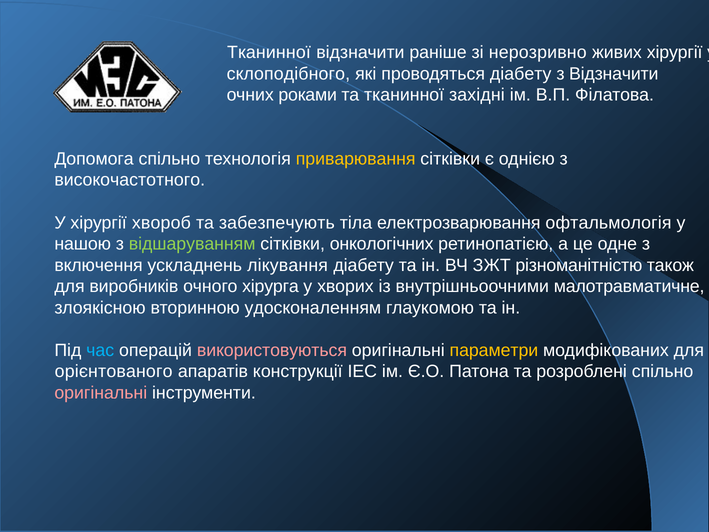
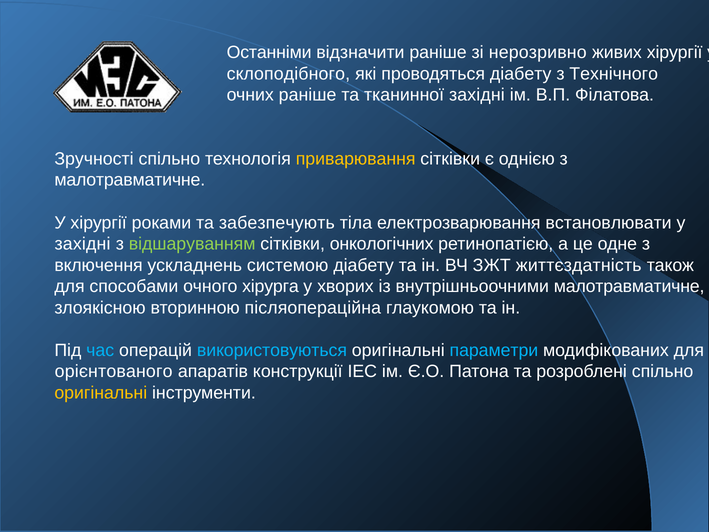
Тканинної at (269, 52): Тканинної -> Останніми
з Відзначити: Відзначити -> Технічного
очних роками: роками -> раніше
Допомога: Допомога -> Зручності
високочастотного at (130, 180): високочастотного -> малотравматичне
хвороб: хвороб -> роками
офтальмологія: офтальмологія -> встановлювати
нашою at (83, 244): нашою -> західні
лікування: лікування -> системою
різноманітністю: різноманітністю -> життєздатність
виробників: виробників -> способами
удосконаленням: удосконаленням -> післяопераційна
використовуються colour: pink -> light blue
параметри colour: yellow -> light blue
оригінальні at (101, 393) colour: pink -> yellow
